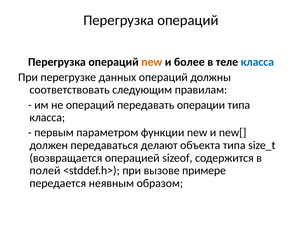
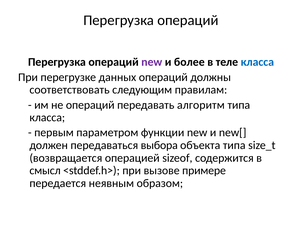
new at (152, 62) colour: orange -> purple
операции: операции -> алгоритм
делают: делают -> выбора
полей: полей -> смысл
